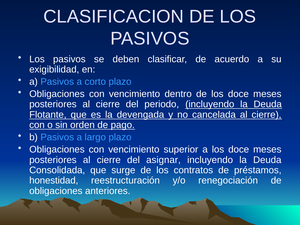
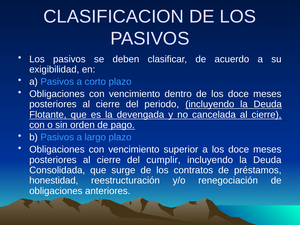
asignar: asignar -> cumplir
